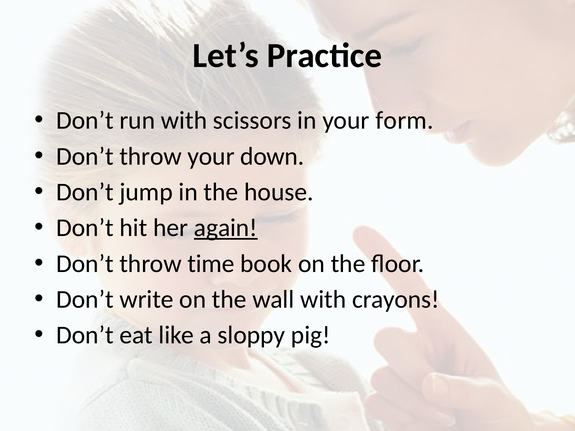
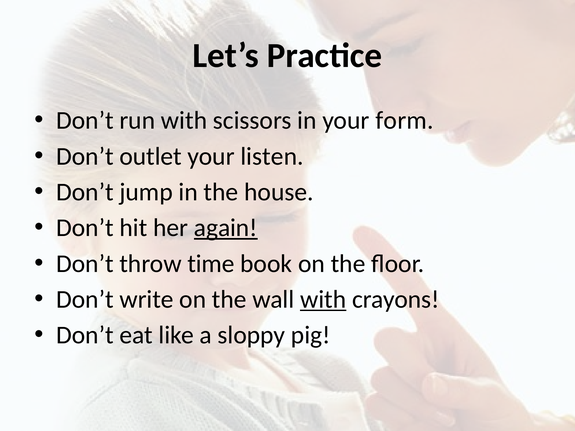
throw at (151, 156): throw -> outlet
down: down -> listen
with at (323, 300) underline: none -> present
